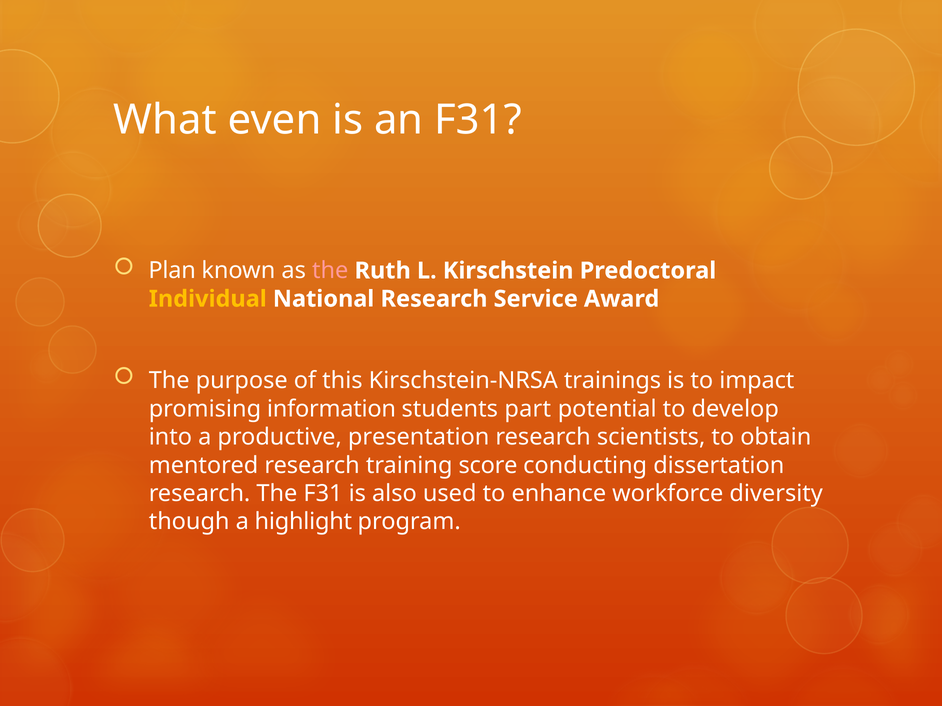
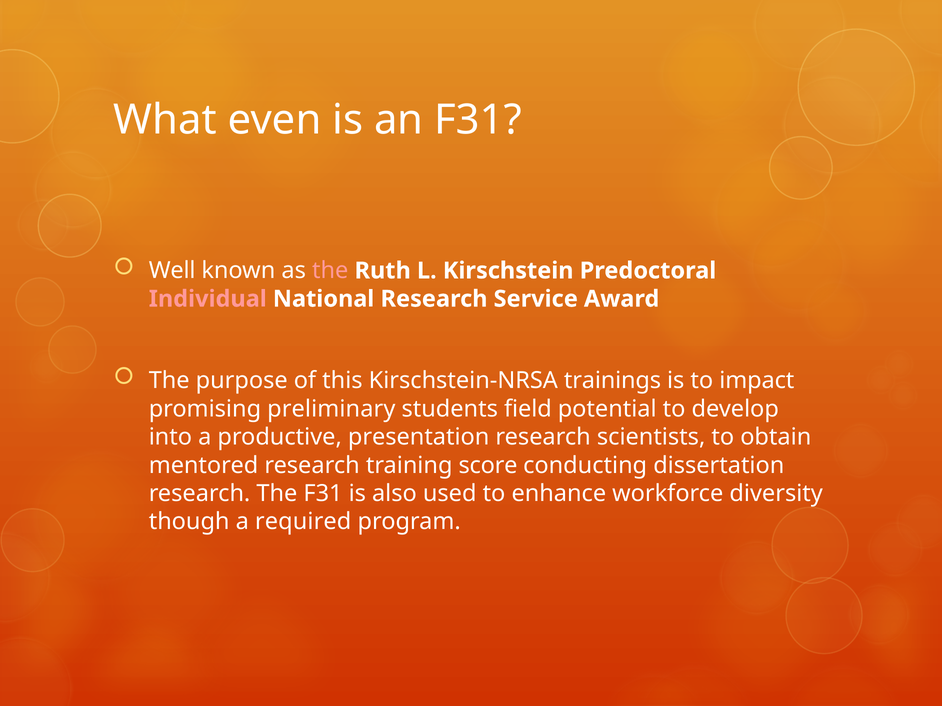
Plan: Plan -> Well
Individual colour: yellow -> pink
information: information -> preliminary
part: part -> field
highlight: highlight -> required
